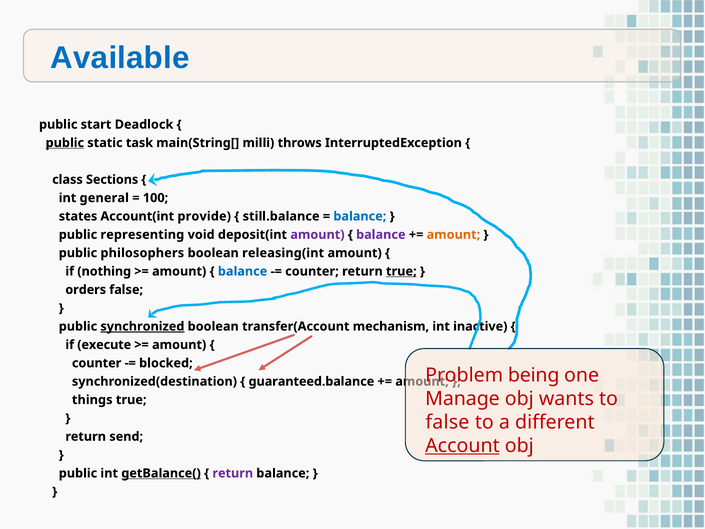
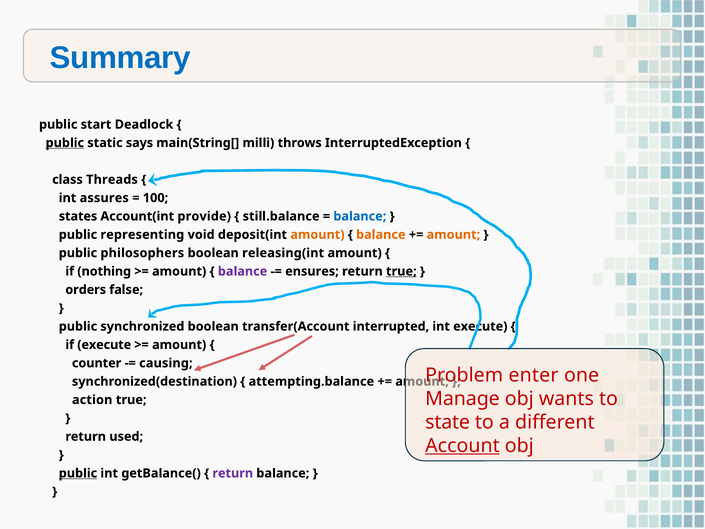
Available: Available -> Summary
task: task -> says
Sections: Sections -> Threads
general: general -> assures
amount at (317, 235) colour: purple -> orange
balance at (381, 235) colour: purple -> orange
balance at (243, 271) colour: blue -> purple
counter at (312, 271): counter -> ensures
synchronized underline: present -> none
mechanism: mechanism -> interrupted
int inactive: inactive -> execute
blocked: blocked -> causing
being: being -> enter
guaranteed.balance: guaranteed.balance -> attempting.balance
things: things -> action
false at (447, 422): false -> state
send: send -> used
public at (78, 473) underline: none -> present
getBalance( underline: present -> none
